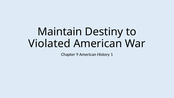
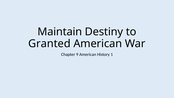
Violated: Violated -> Granted
